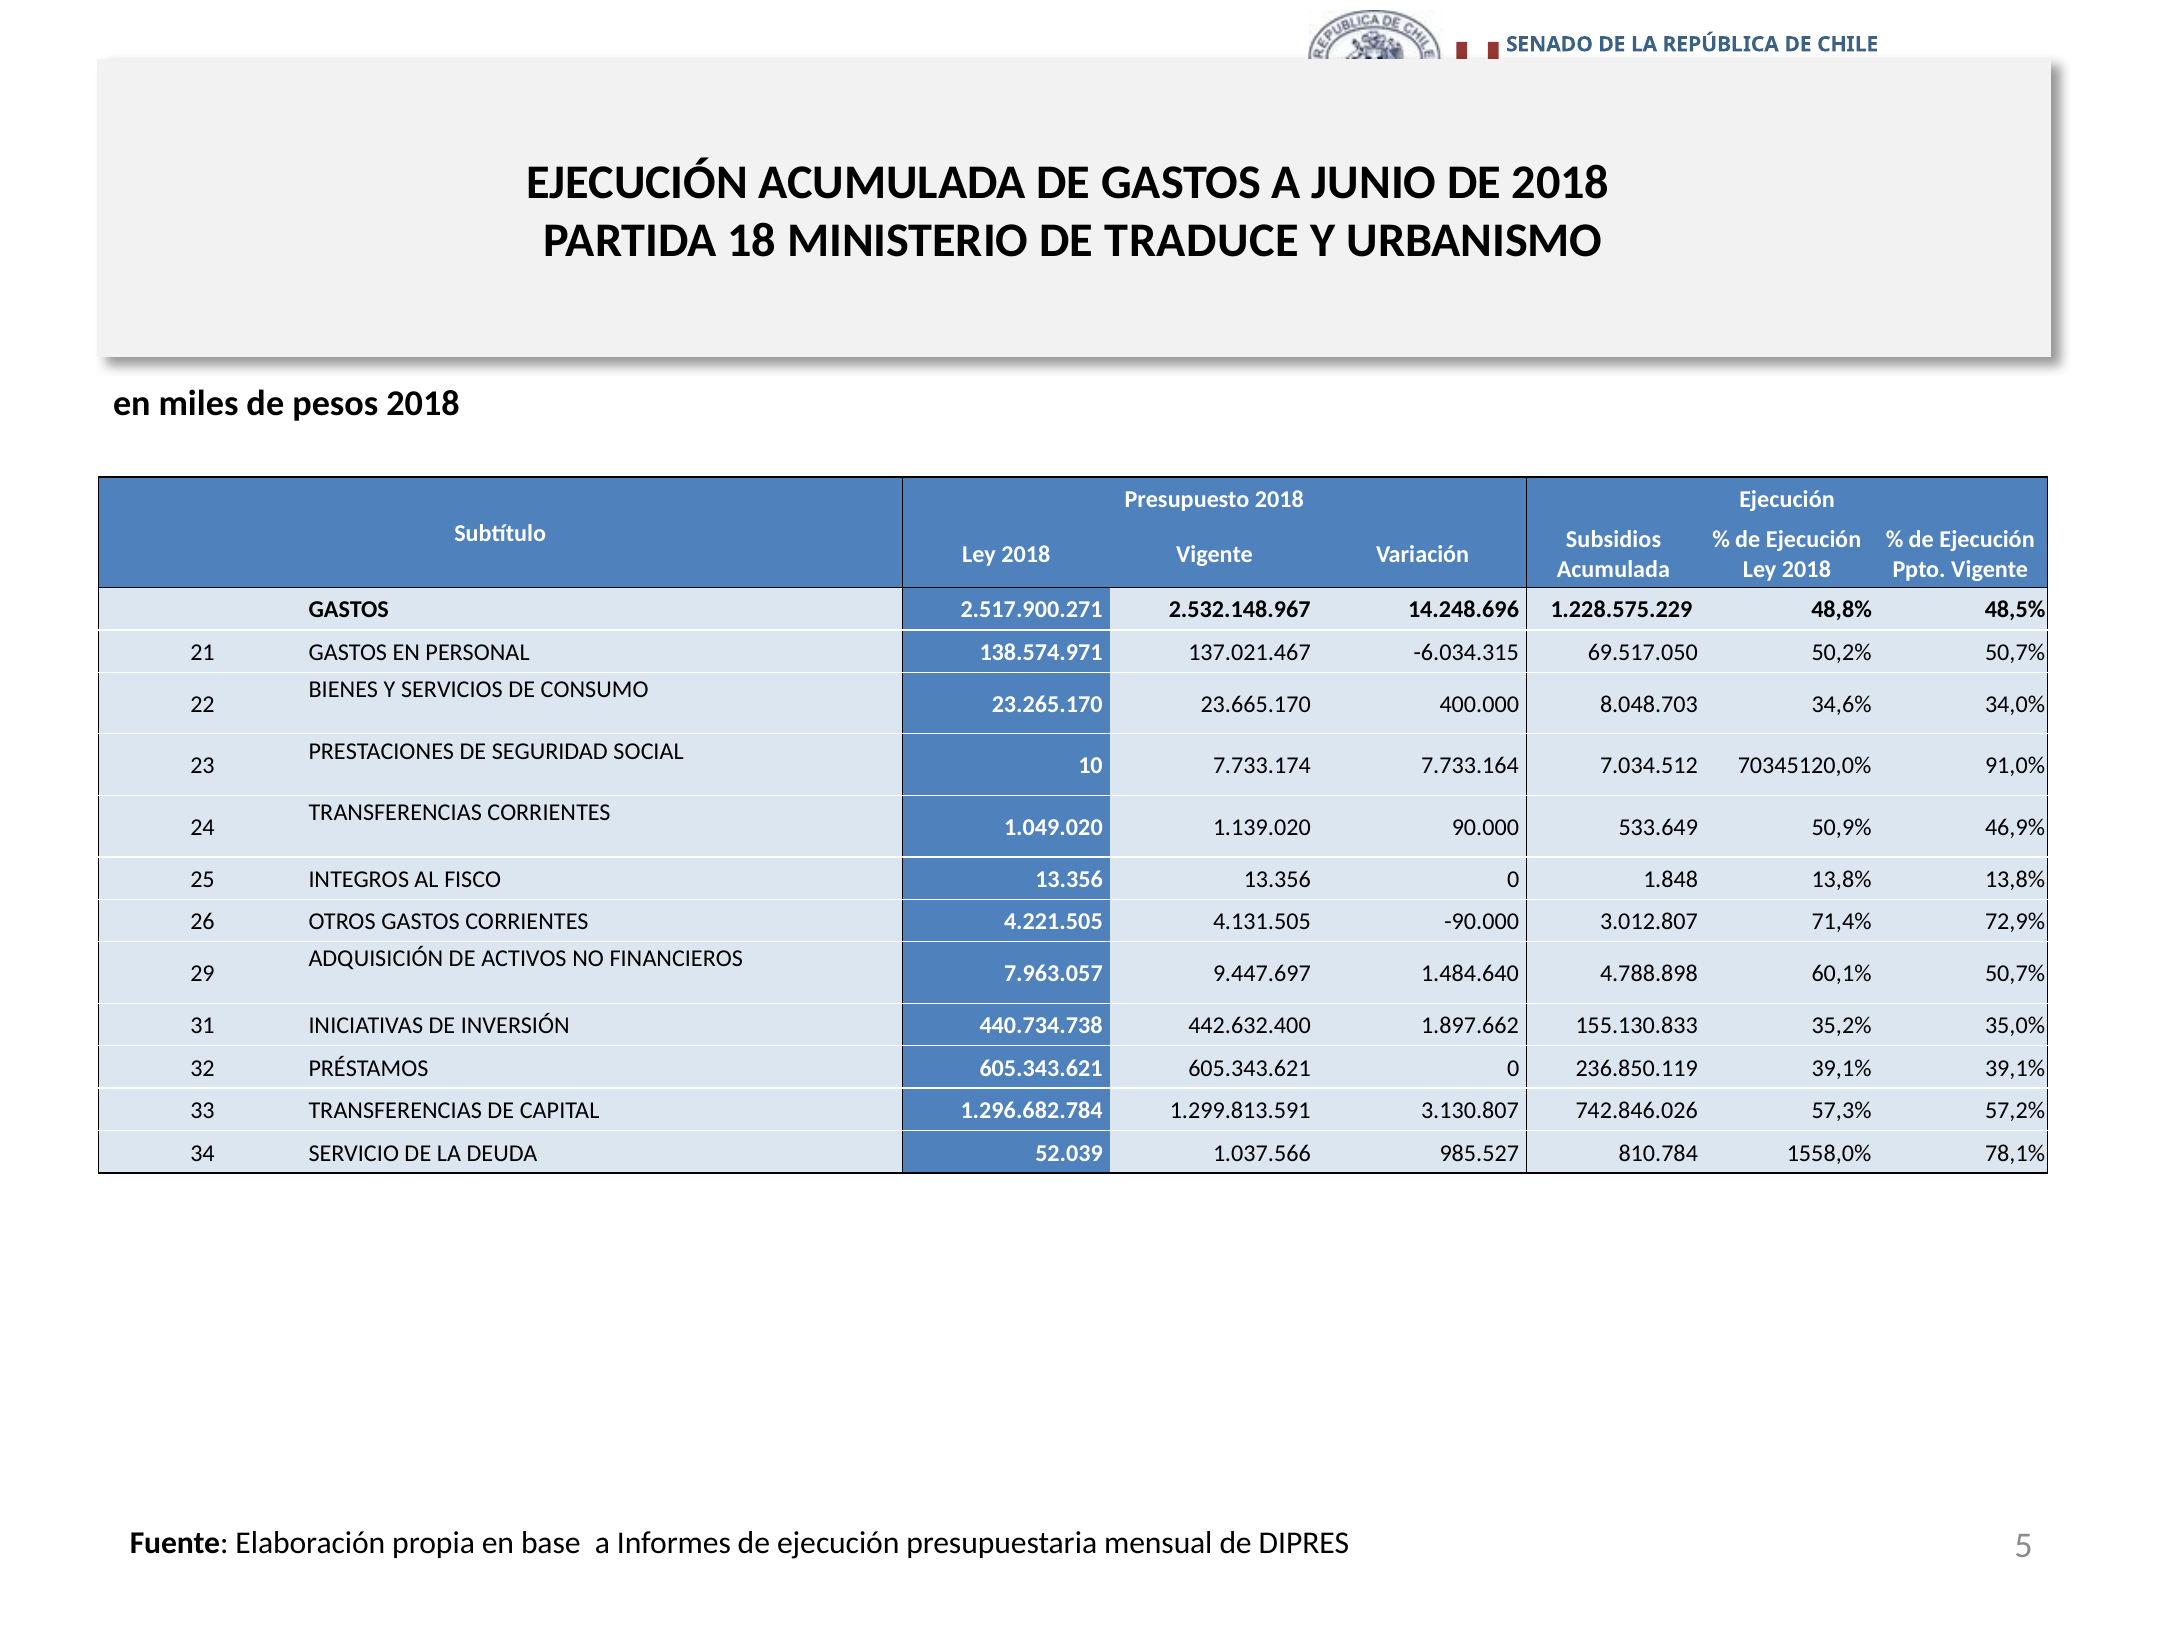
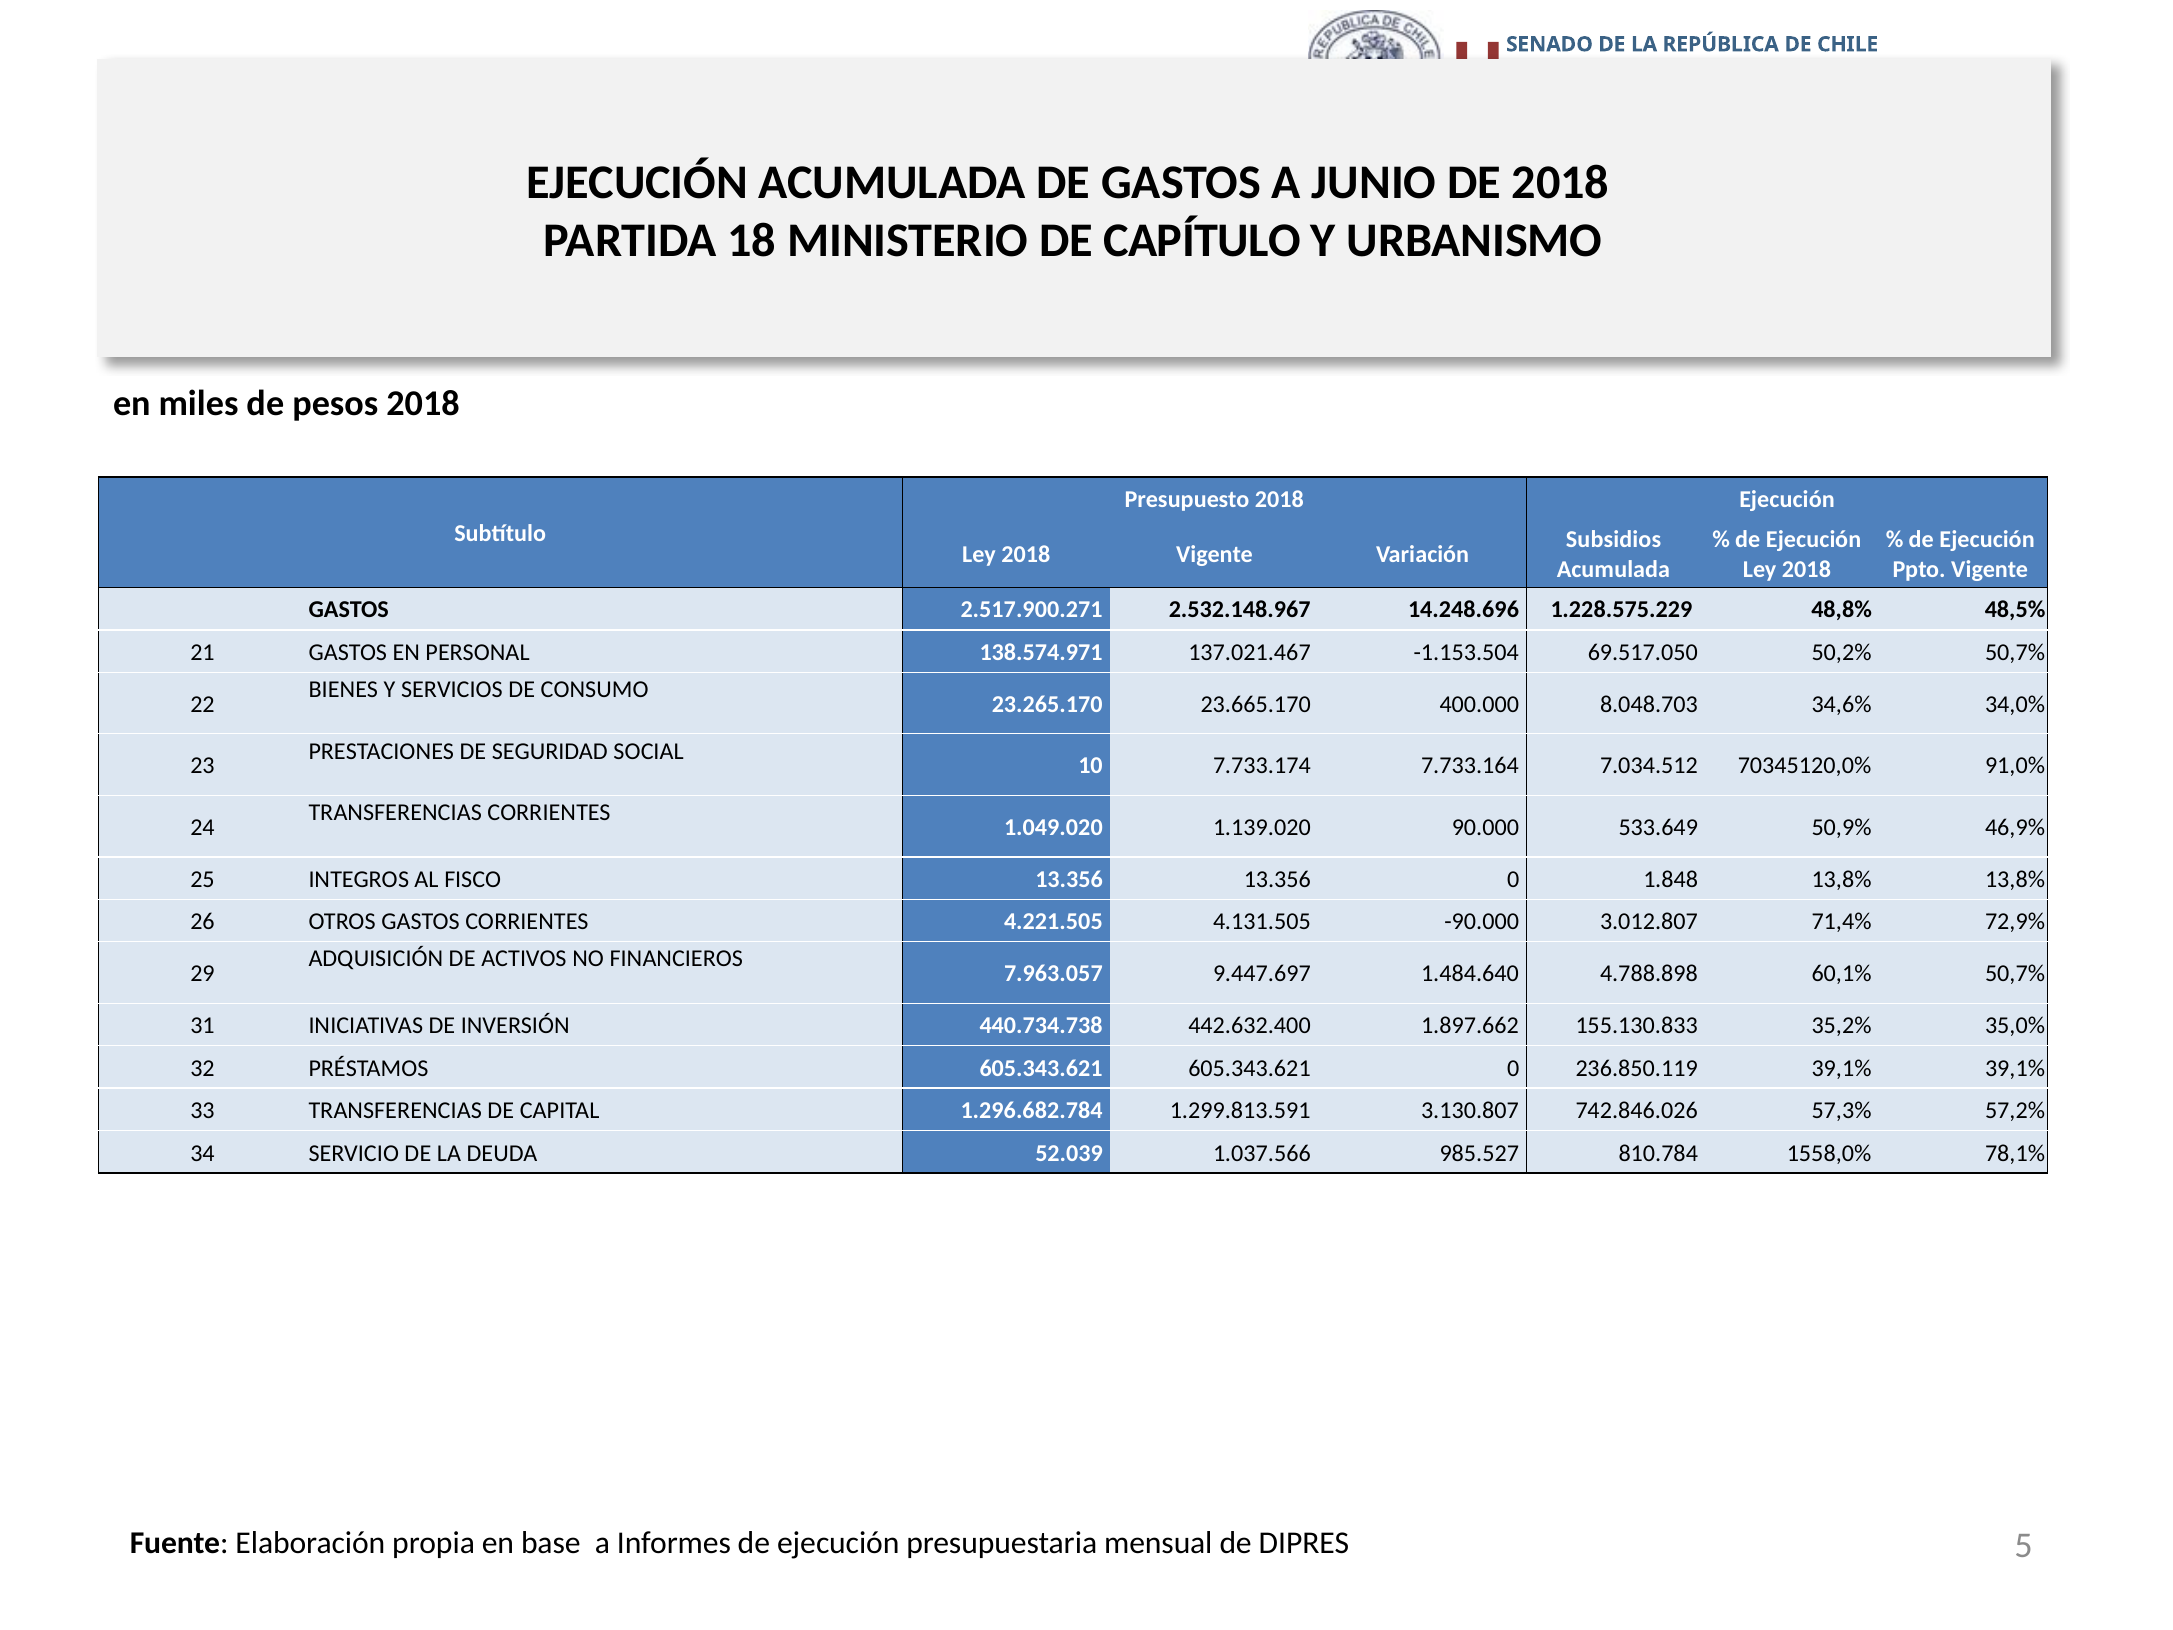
TRADUCE: TRADUCE -> CAPÍTULO
-6.034.315: -6.034.315 -> -1.153.504
